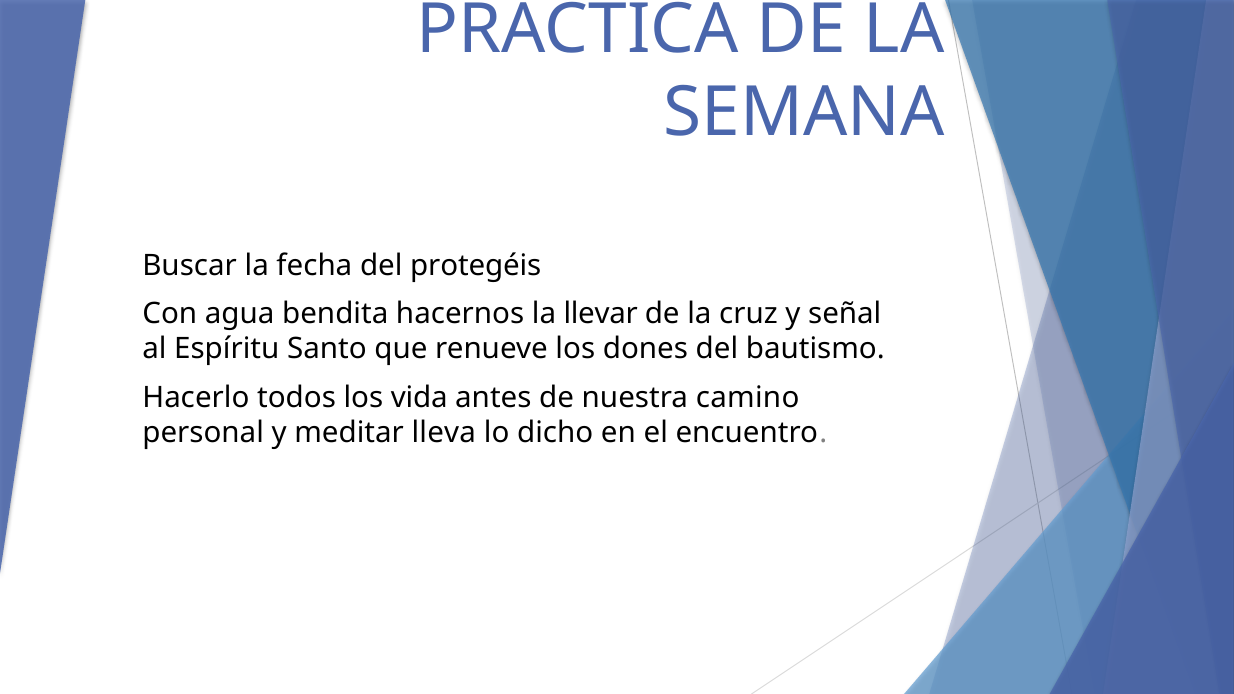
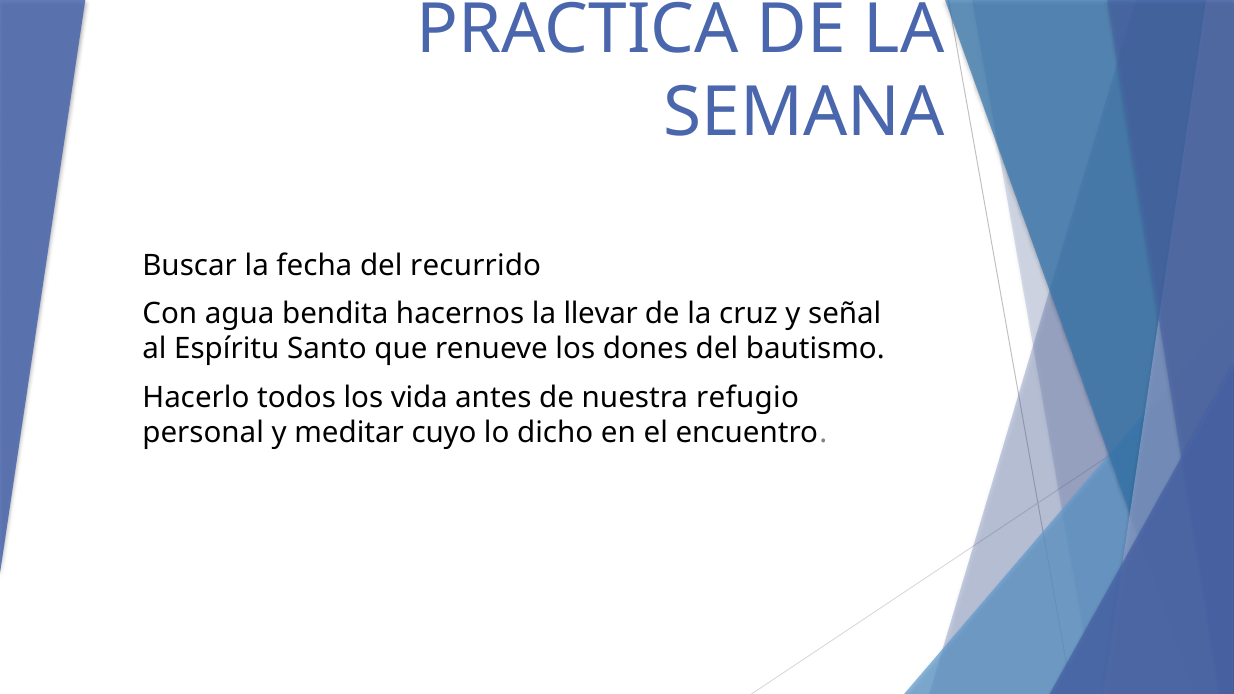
protegéis: protegéis -> recurrido
camino: camino -> refugio
lleva: lleva -> cuyo
